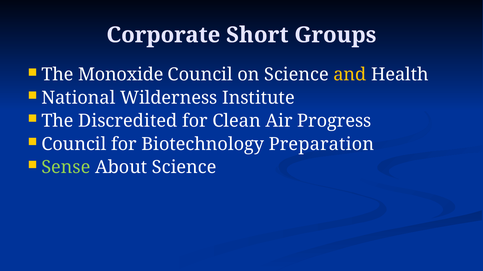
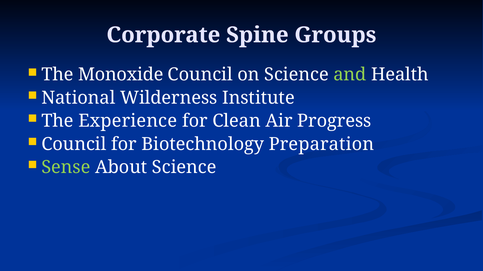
Short: Short -> Spine
and colour: yellow -> light green
Discredited: Discredited -> Experience
